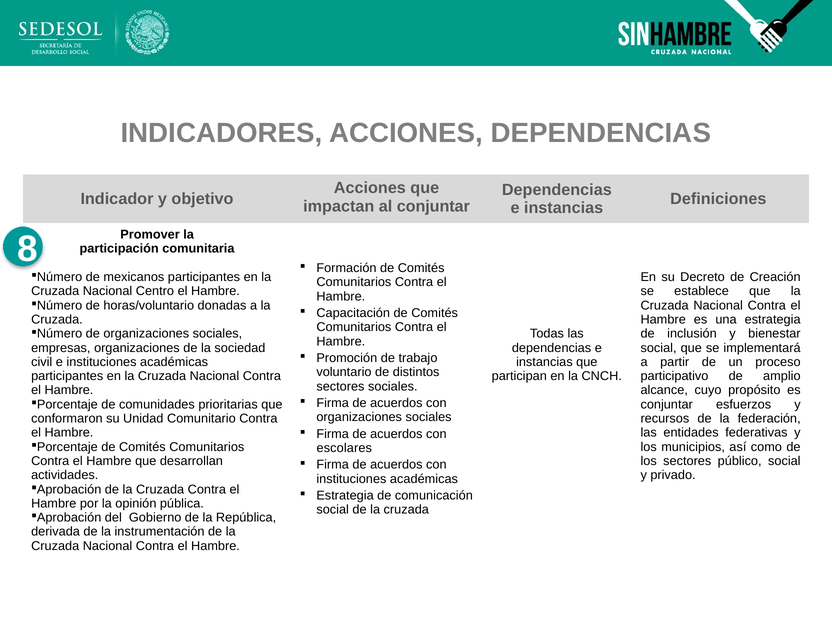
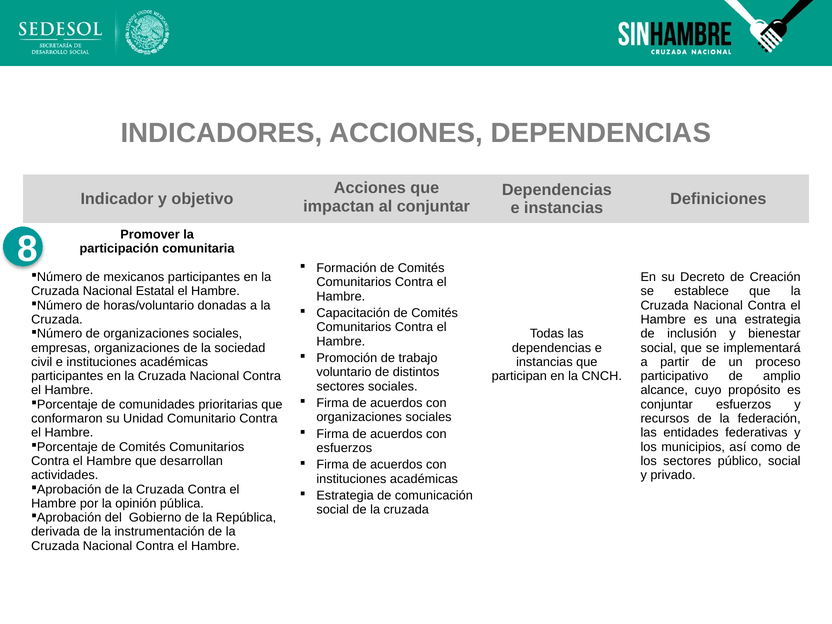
Centro: Centro -> Estatal
escolares at (344, 448): escolares -> esfuerzos
